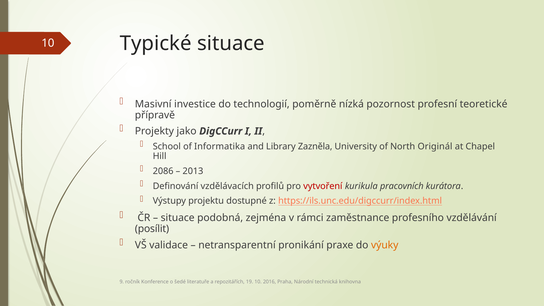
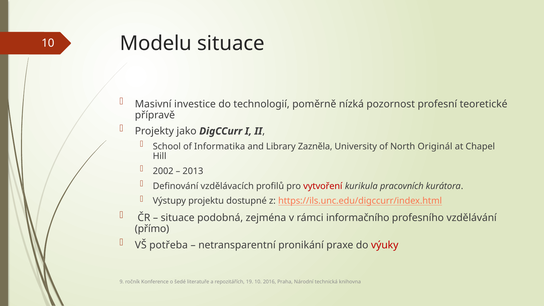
Typické: Typické -> Modelu
2086: 2086 -> 2002
zaměstnance: zaměstnance -> informačního
posílit: posílit -> přímo
validace: validace -> potřeba
výuky colour: orange -> red
